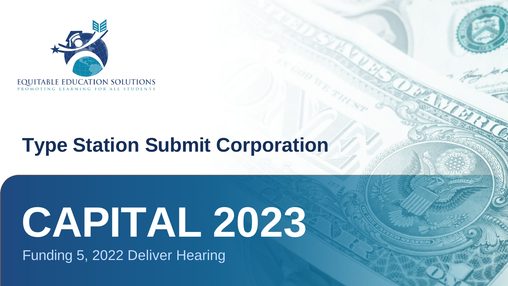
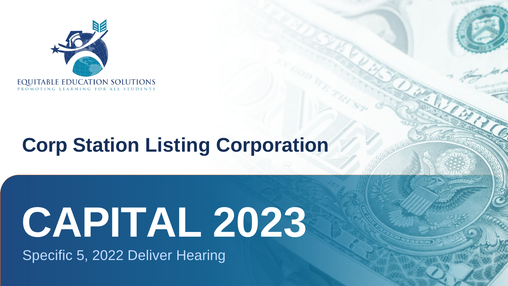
Type: Type -> Corp
Submit: Submit -> Listing
Funding: Funding -> Specific
